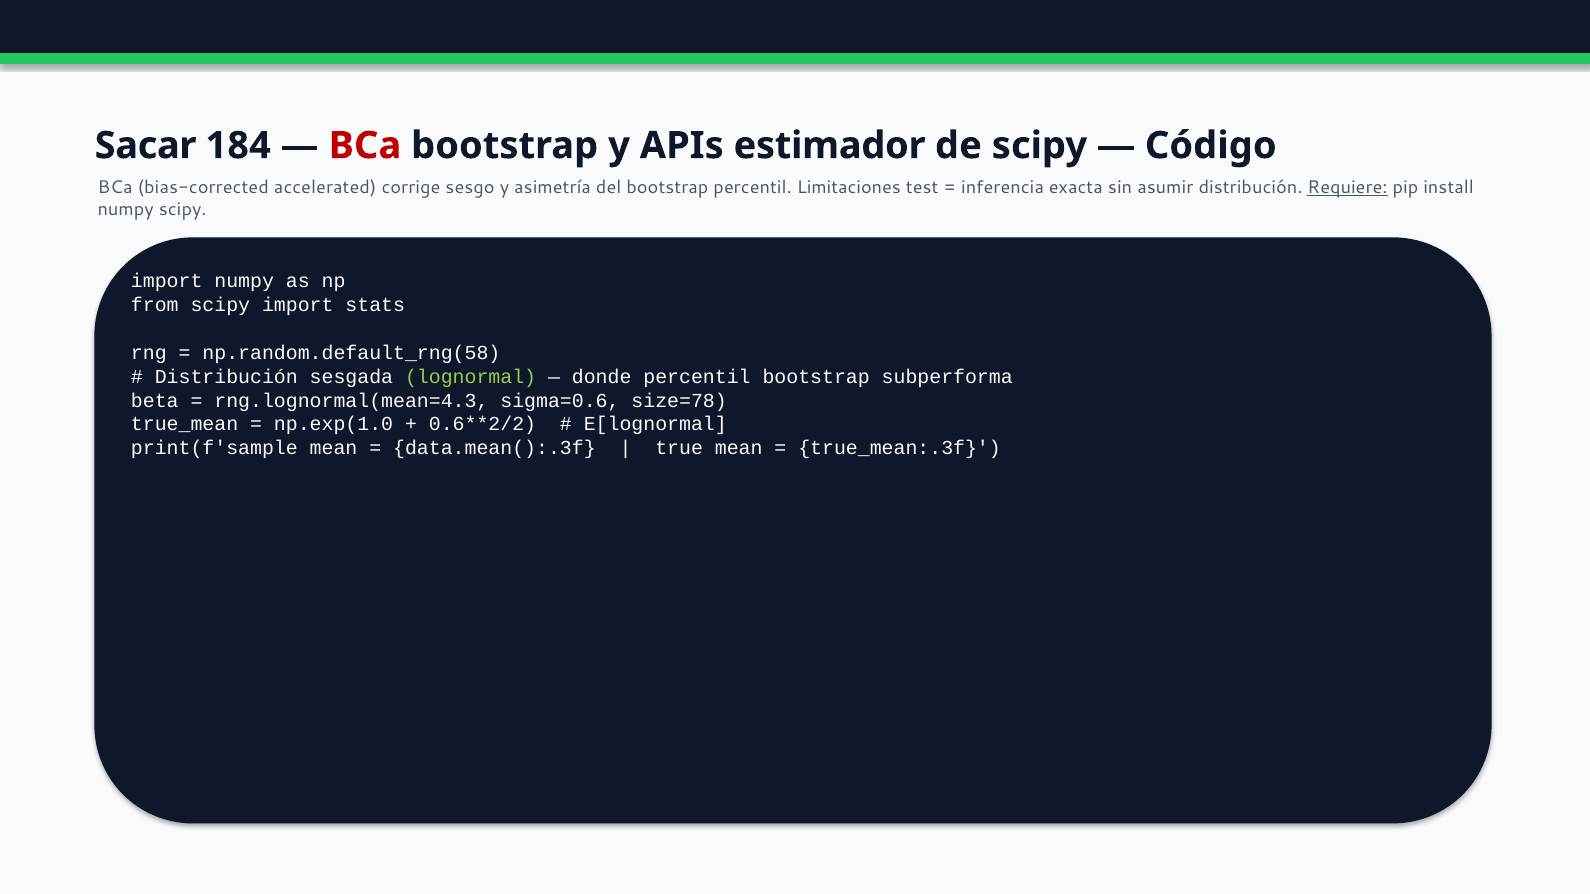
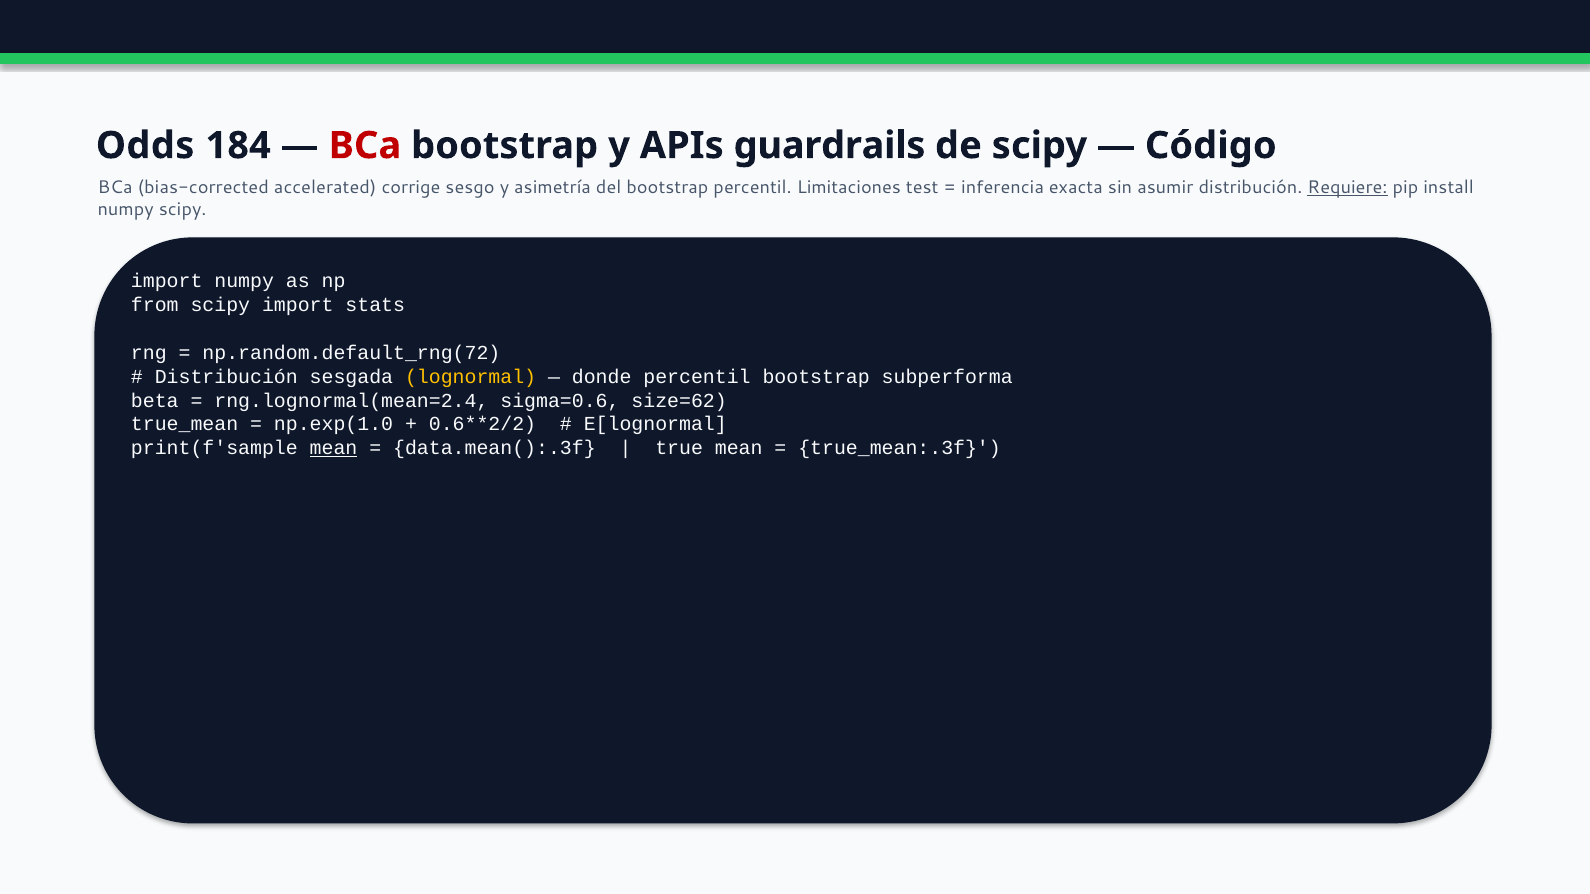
Sacar: Sacar -> Odds
estimador: estimador -> guardrails
np.random.default_rng(58: np.random.default_rng(58 -> np.random.default_rng(72
lognormal colour: light green -> yellow
rng.lognormal(mean=4.3: rng.lognormal(mean=4.3 -> rng.lognormal(mean=2.4
size=78: size=78 -> size=62
mean at (334, 448) underline: none -> present
